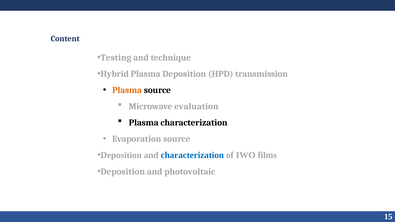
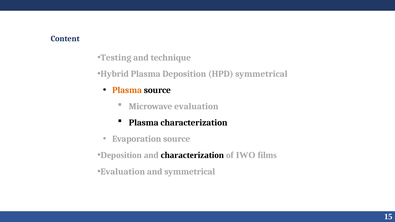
HPD transmission: transmission -> symmetrical
characterization at (192, 155) colour: blue -> black
Deposition at (123, 172): Deposition -> Evaluation
and photovoltaic: photovoltaic -> symmetrical
